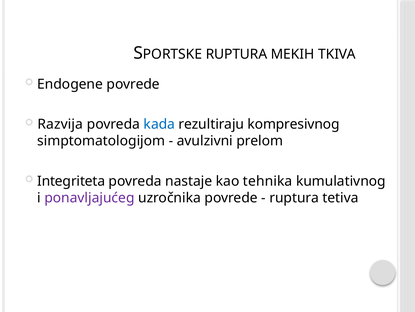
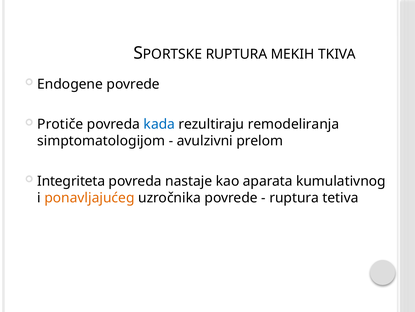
Razvija: Razvija -> Protiče
kompresivnog: kompresivnog -> remodeliranja
tehnika: tehnika -> aparata
ponavljajućeg colour: purple -> orange
